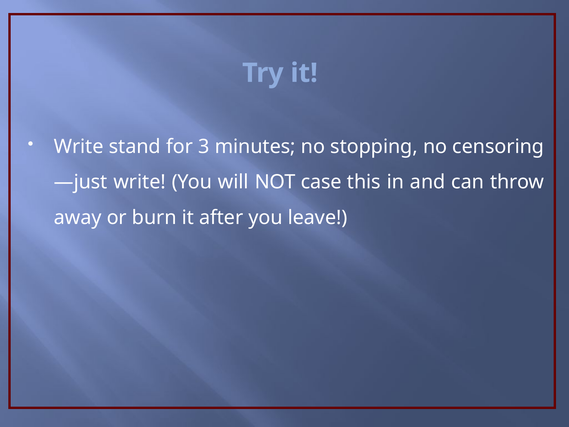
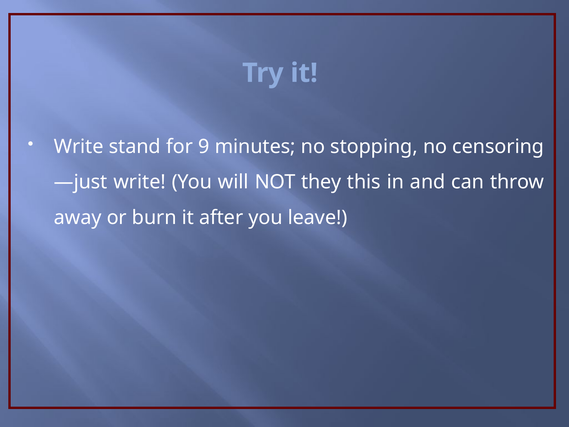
3: 3 -> 9
case: case -> they
